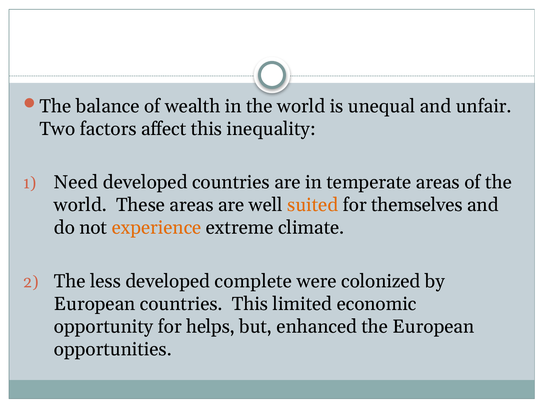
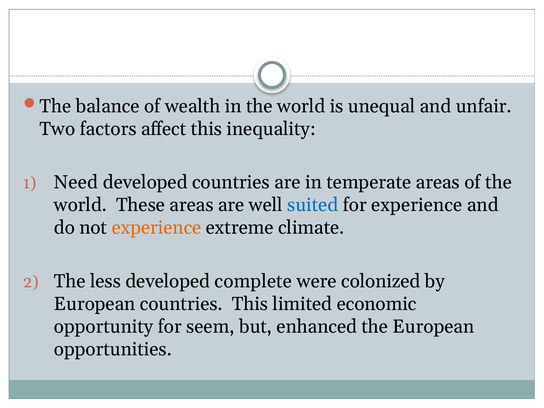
suited colour: orange -> blue
for themselves: themselves -> experience
helps: helps -> seem
